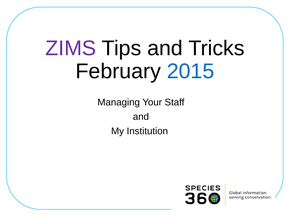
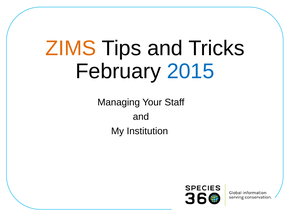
ZIMS colour: purple -> orange
